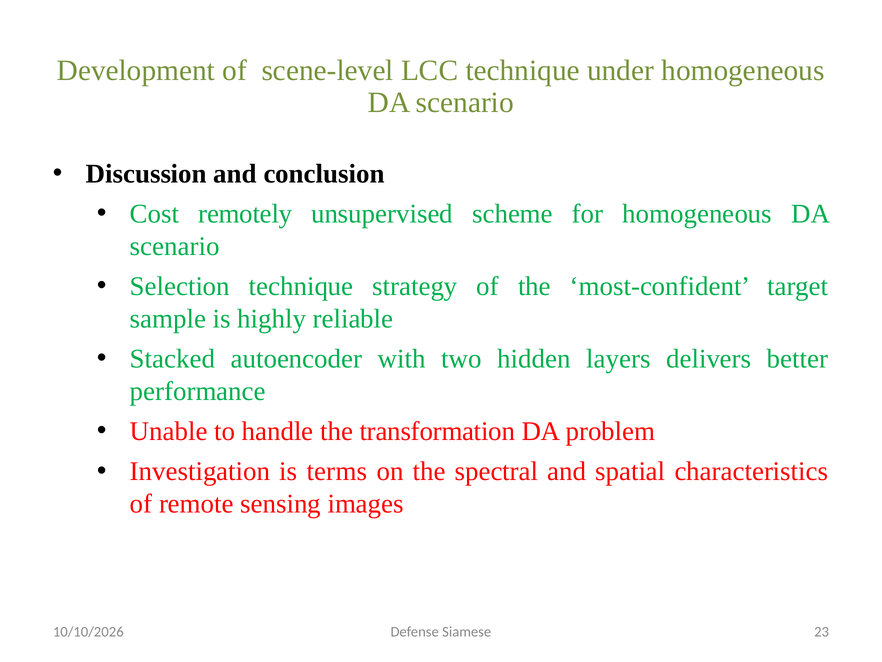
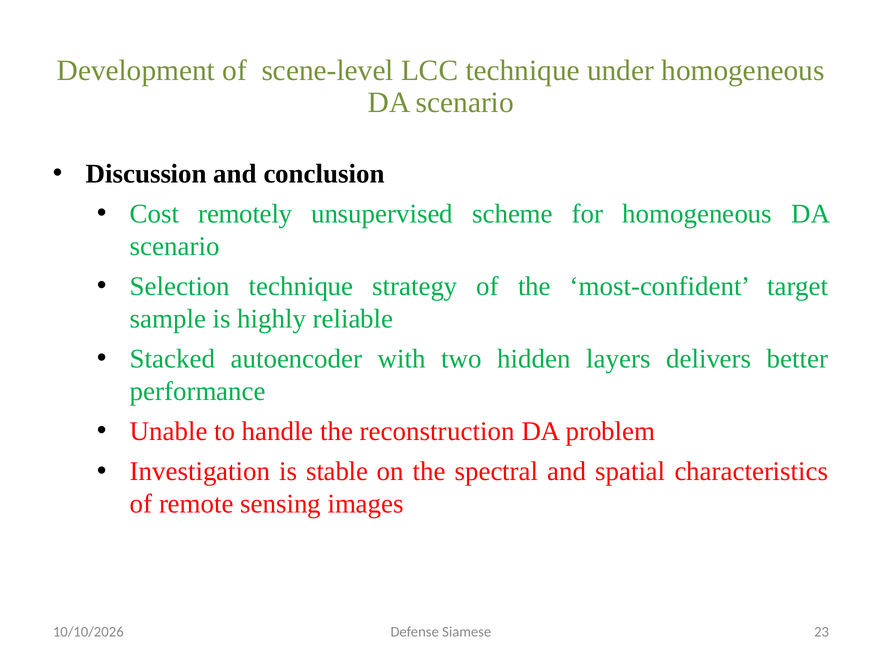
transformation: transformation -> reconstruction
terms: terms -> stable
